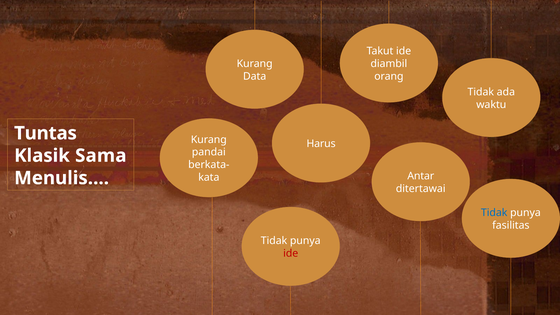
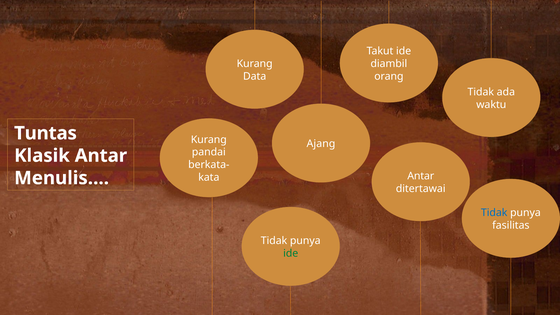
Harus: Harus -> Ajang
Klasik Sama: Sama -> Antar
ide at (291, 253) colour: red -> green
